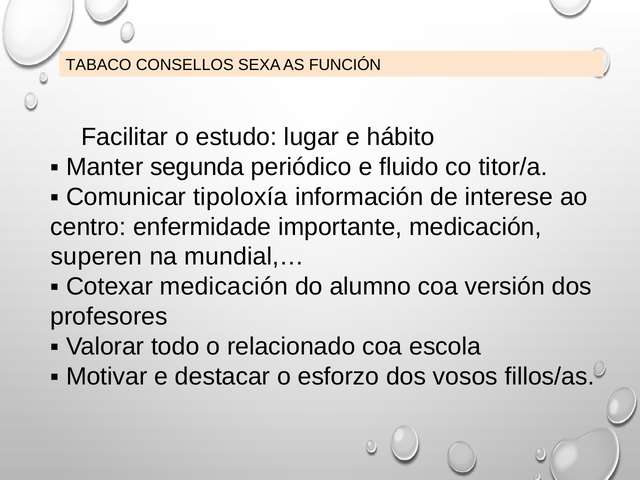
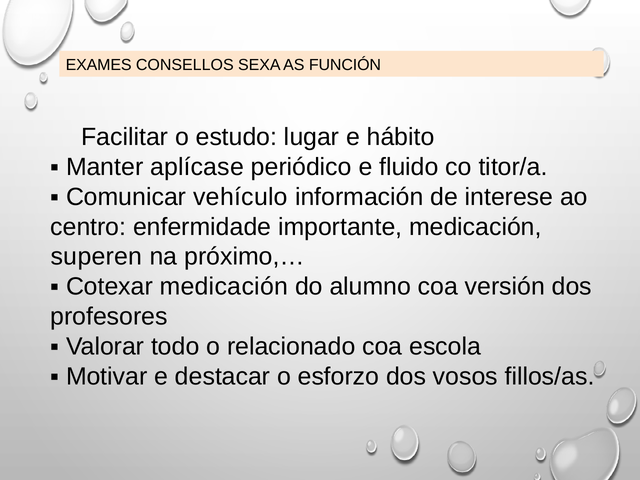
TABACO: TABACO -> EXAMES
segunda: segunda -> aplícase
tipoloxía: tipoloxía -> vehículo
mundial,…: mundial,… -> próximo,…
